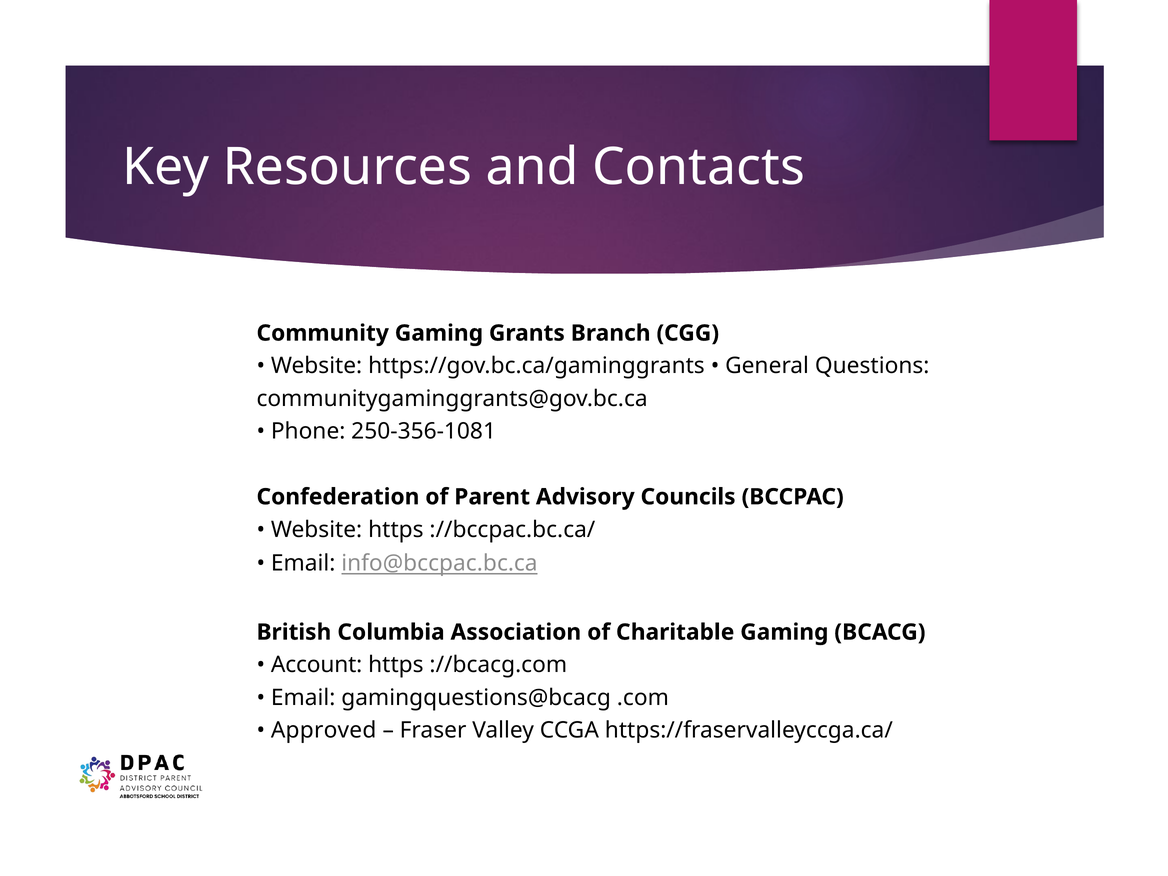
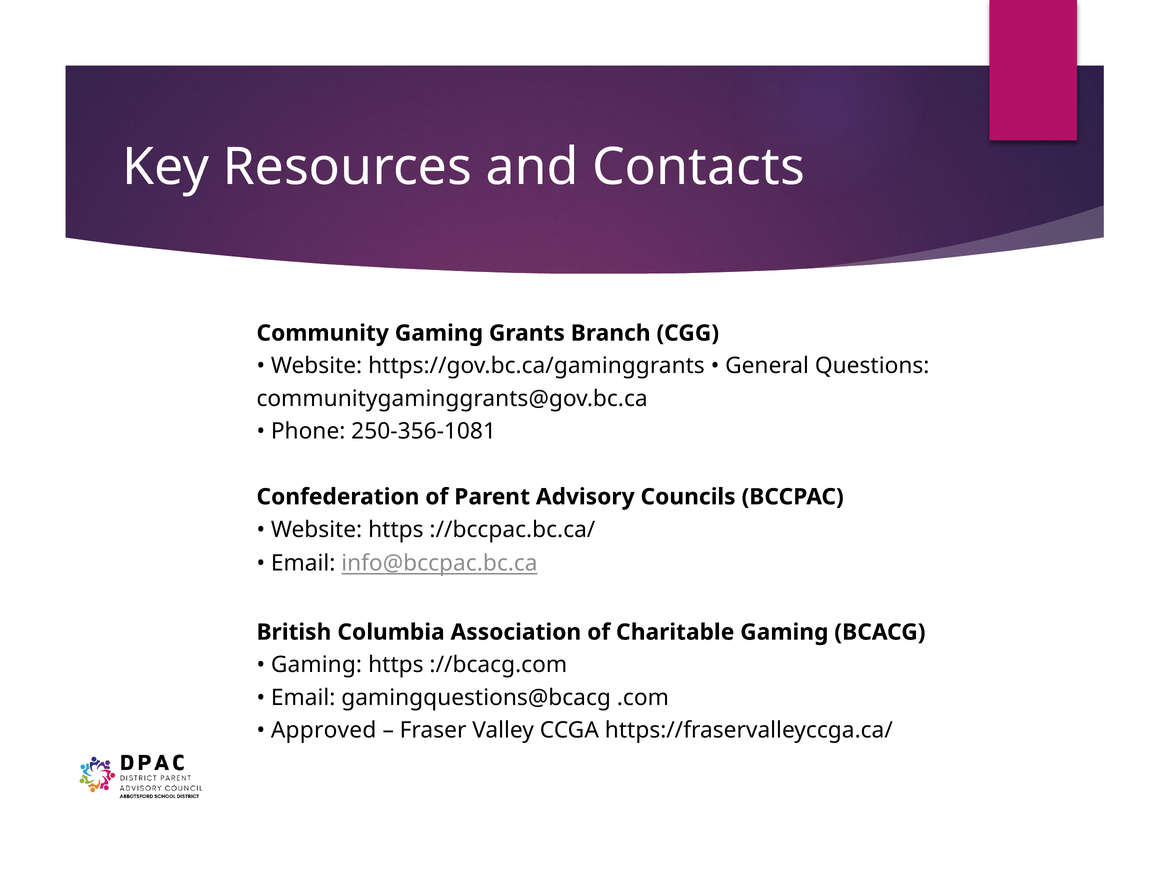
Account at (317, 665): Account -> Gaming
